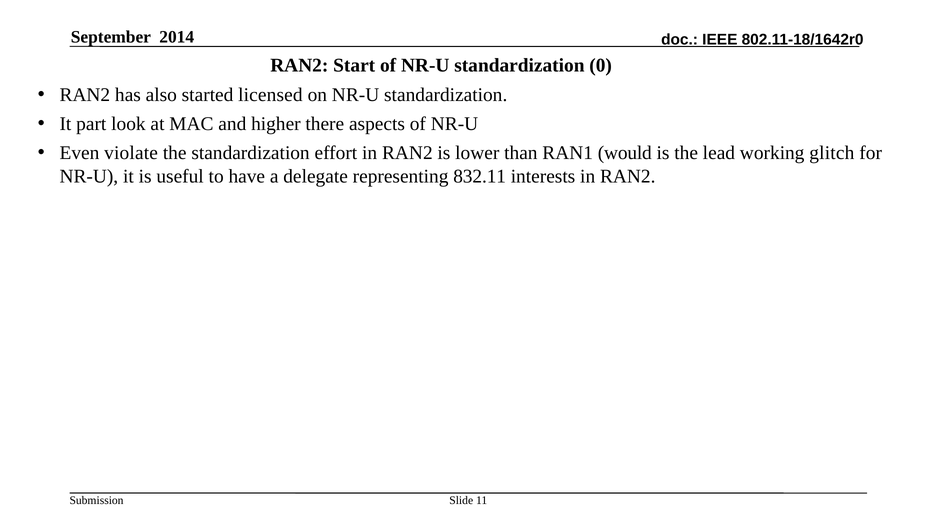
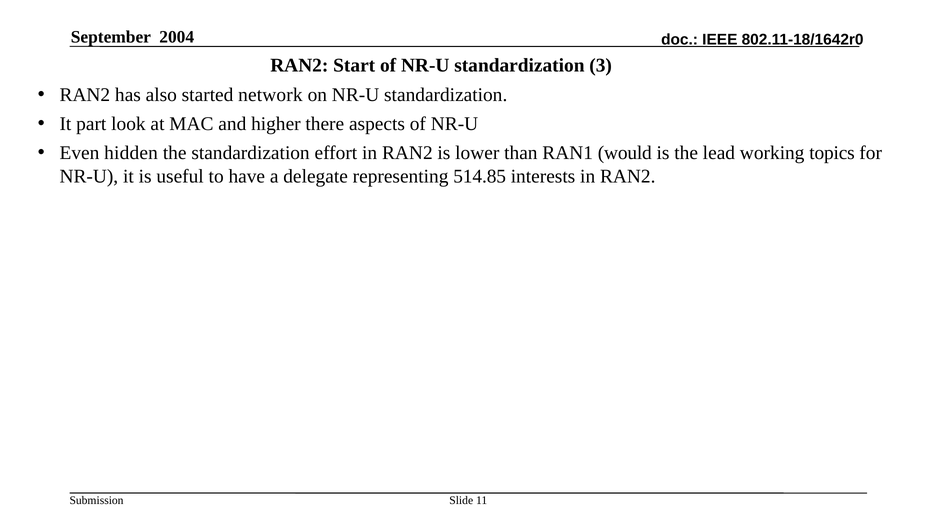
2014: 2014 -> 2004
0: 0 -> 3
licensed: licensed -> network
violate: violate -> hidden
glitch: glitch -> topics
832.11: 832.11 -> 514.85
